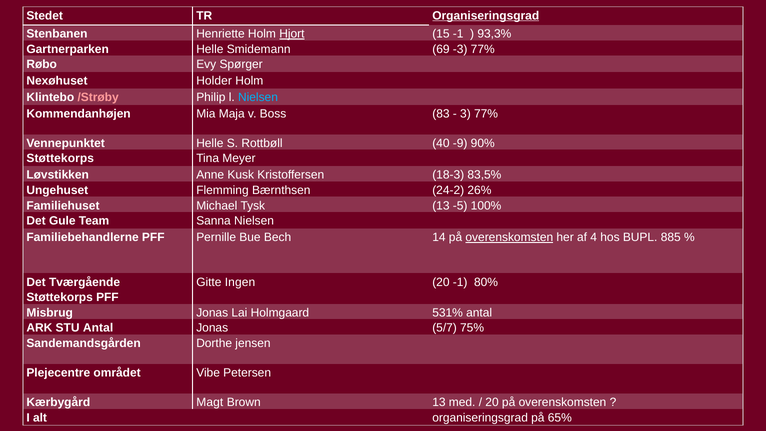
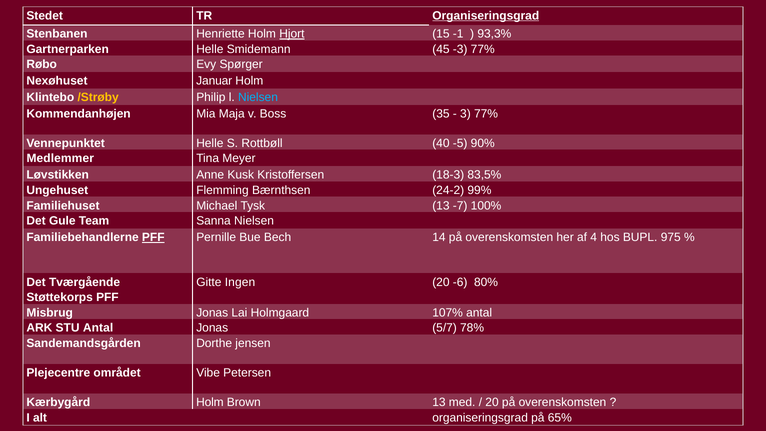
69: 69 -> 45
Holder: Holder -> Januar
/Strøby colour: pink -> yellow
83: 83 -> 35
-9: -9 -> -5
Støttekorps at (60, 158): Støttekorps -> Medlemmer
26%: 26% -> 99%
-5: -5 -> -7
PFF at (153, 237) underline: none -> present
overenskomsten at (509, 237) underline: present -> none
885: 885 -> 975
20 -1: -1 -> -6
531%: 531% -> 107%
75%: 75% -> 78%
Kærbygård Magt: Magt -> Holm
